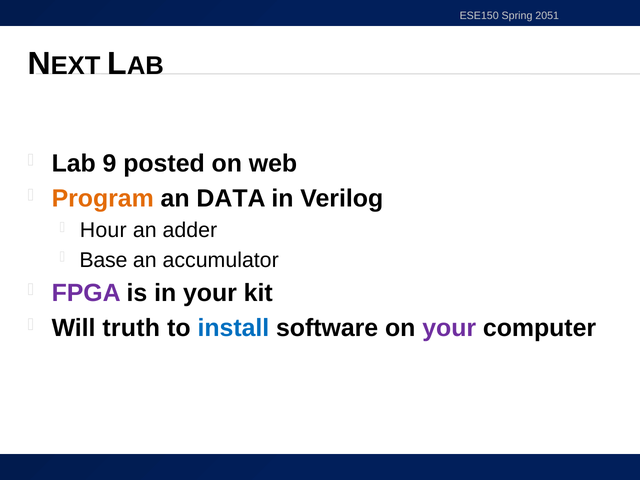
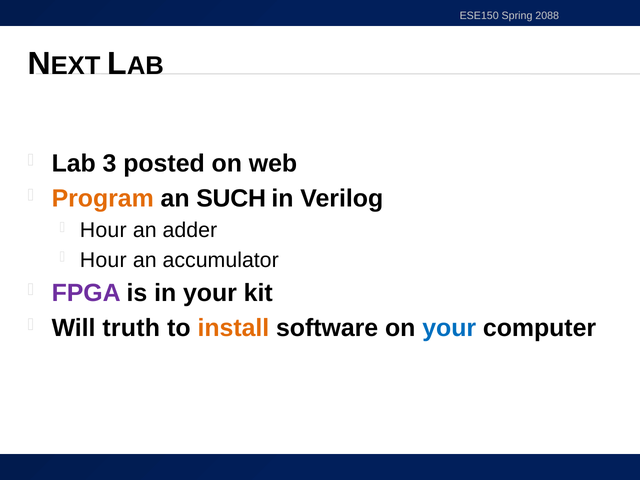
2051: 2051 -> 2088
9: 9 -> 3
DATA: DATA -> SUCH
Base at (103, 260): Base -> Hour
install colour: blue -> orange
your at (449, 328) colour: purple -> blue
